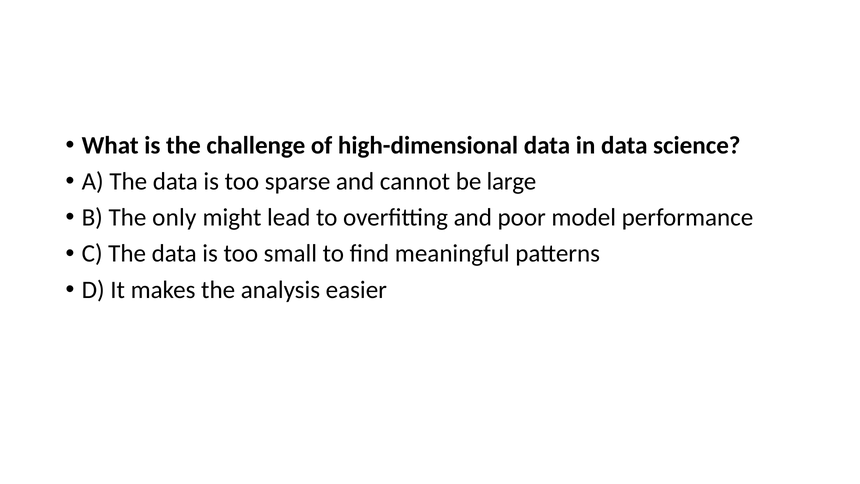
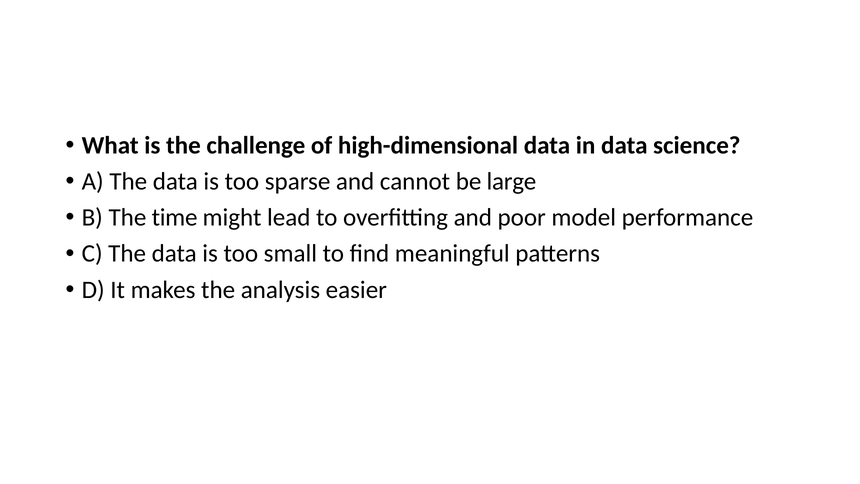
only: only -> time
